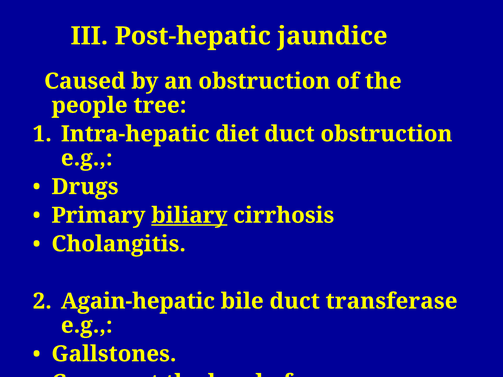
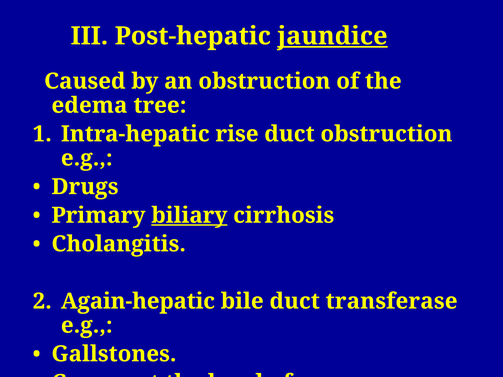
jaundice underline: none -> present
people: people -> edema
diet: diet -> rise
